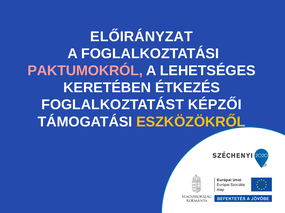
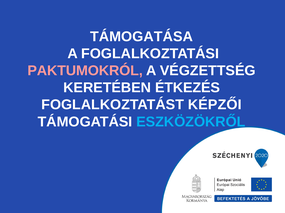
ELŐIRÁNYZAT: ELŐIRÁNYZAT -> TÁMOGATÁSA
LEHETSÉGES: LEHETSÉGES -> VÉGZETTSÉG
ESZKÖZÖKRŐL colour: yellow -> light blue
